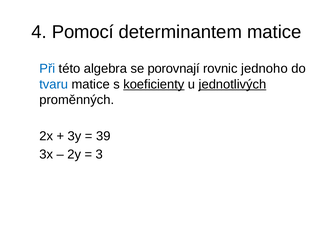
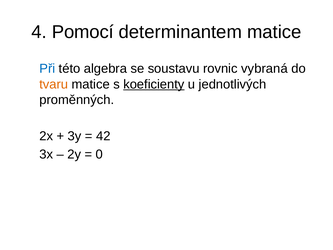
porovnají: porovnají -> soustavu
jednoho: jednoho -> vybraná
tvaru colour: blue -> orange
jednotlivých underline: present -> none
39: 39 -> 42
3: 3 -> 0
